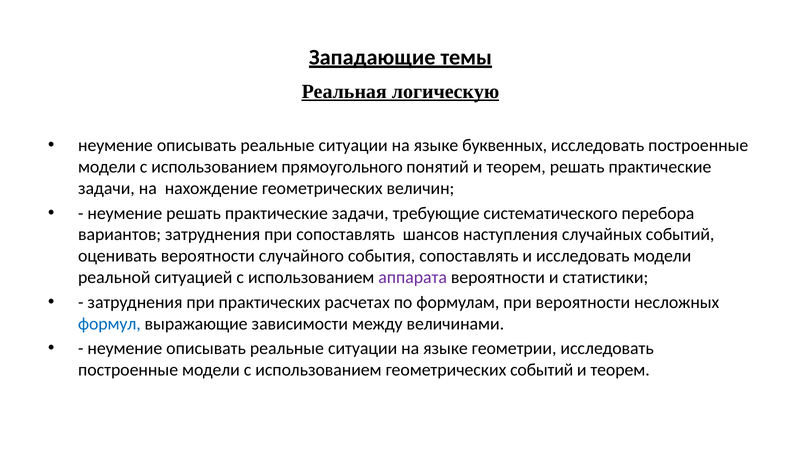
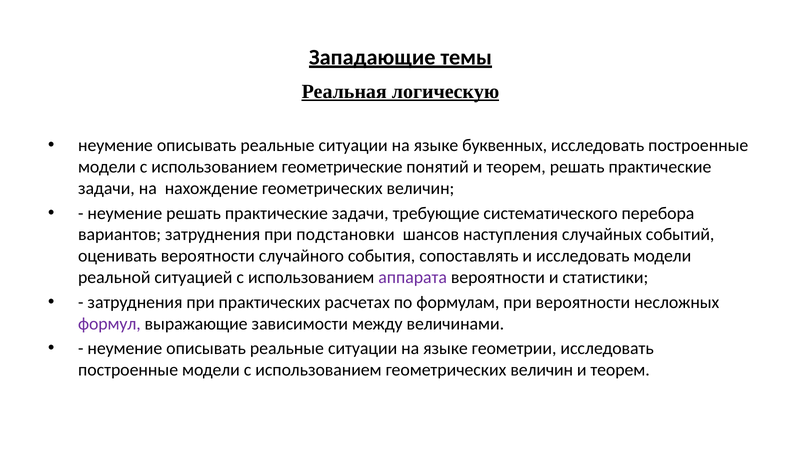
прямоугольного: прямоугольного -> геометрические
при сопоставлять: сопоставлять -> подстановки
формул colour: blue -> purple
использованием геометрических событий: событий -> величин
